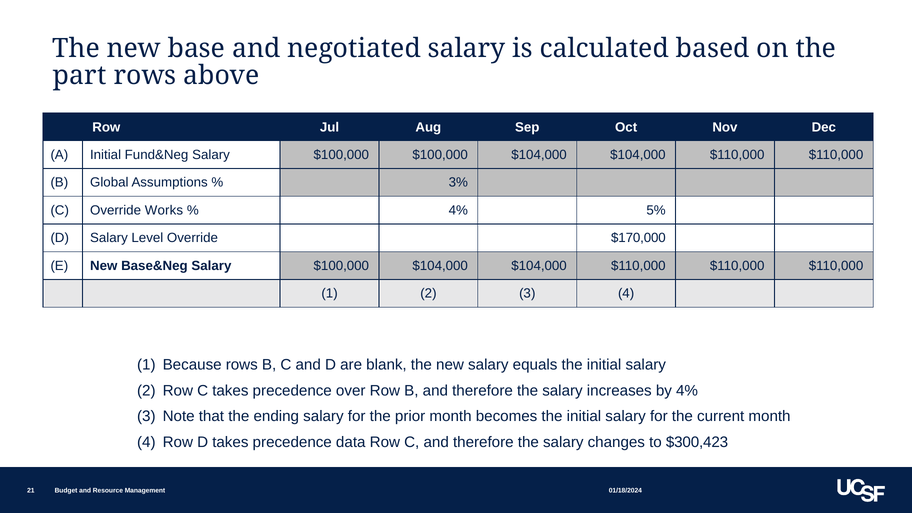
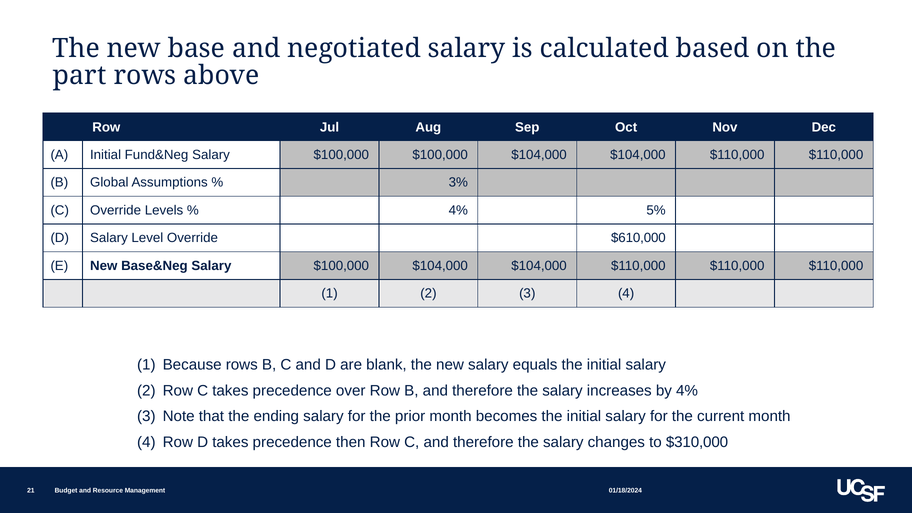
Works: Works -> Levels
$170,000: $170,000 -> $610,000
data: data -> then
$300,423: $300,423 -> $310,000
